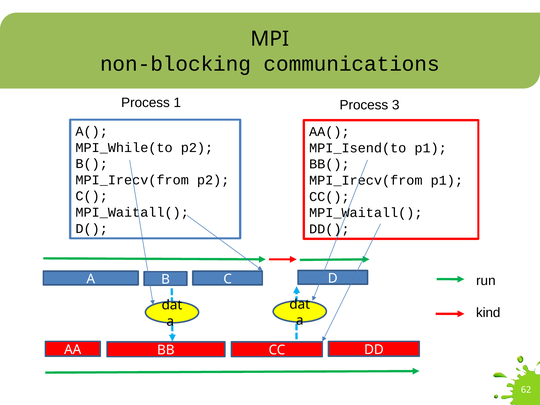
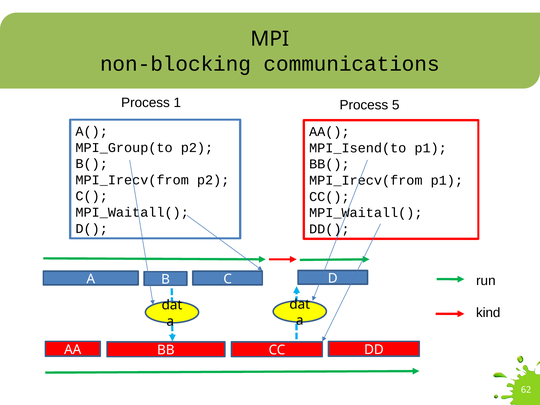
3: 3 -> 5
MPI_While(to: MPI_While(to -> MPI_Group(to
